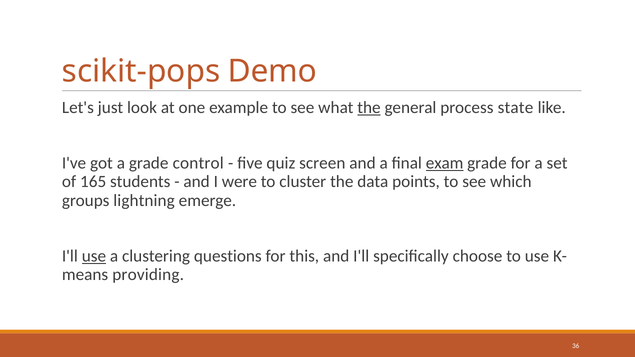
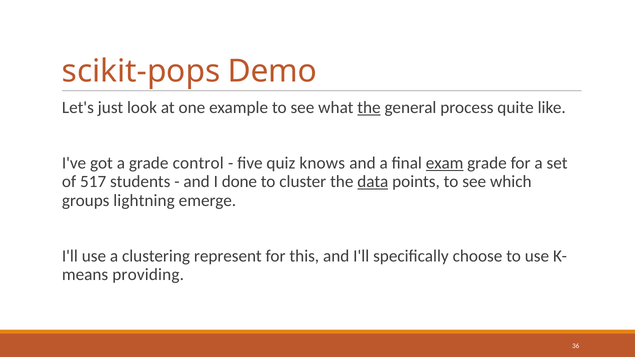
state: state -> quite
screen: screen -> knows
165: 165 -> 517
were: were -> done
data underline: none -> present
use at (94, 256) underline: present -> none
questions: questions -> represent
